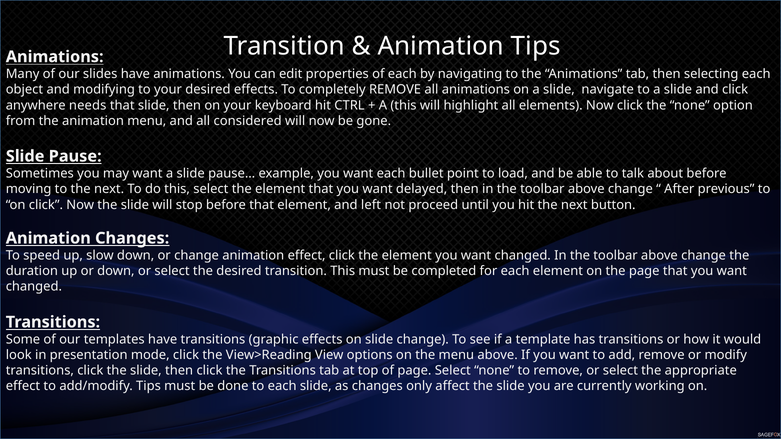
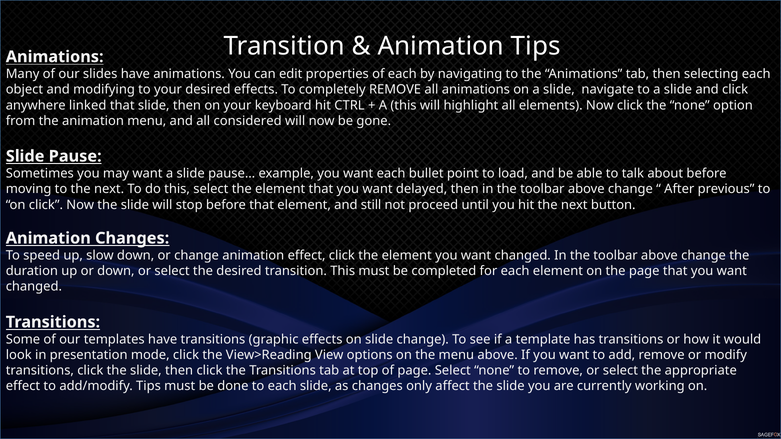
needs: needs -> linked
left: left -> still
